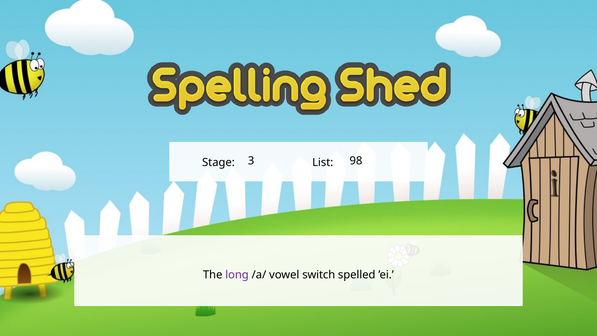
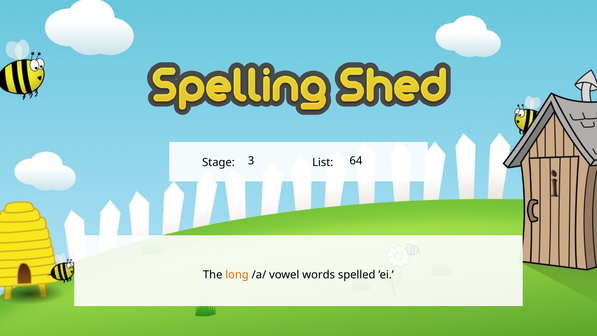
98: 98 -> 64
long colour: purple -> orange
switch: switch -> words
